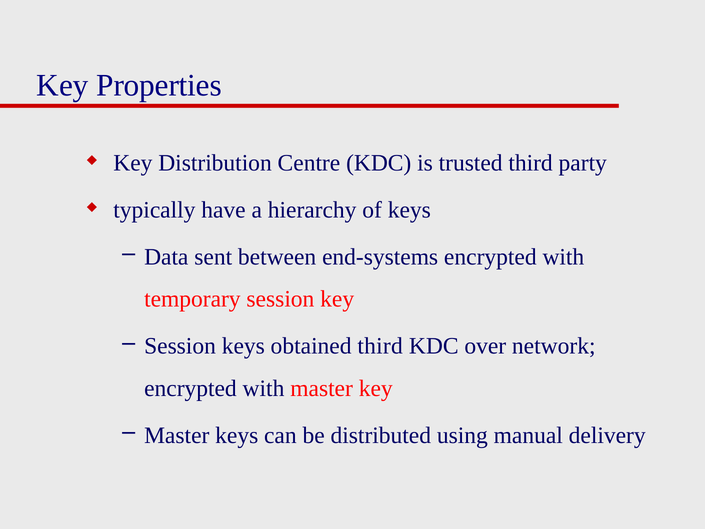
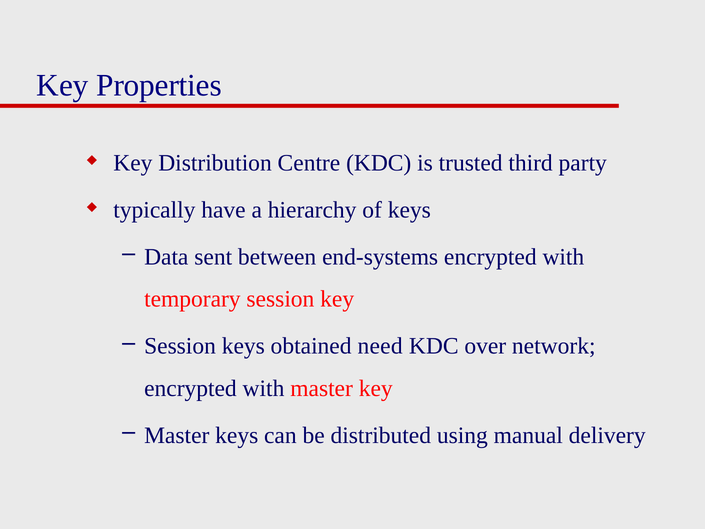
obtained third: third -> need
